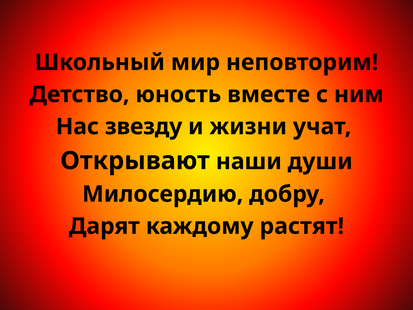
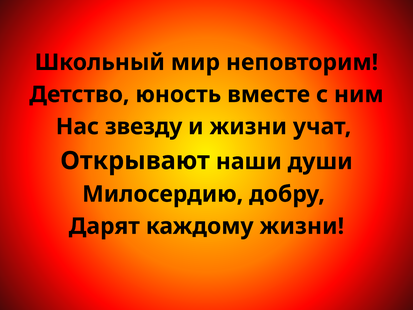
каждому растят: растят -> жизни
